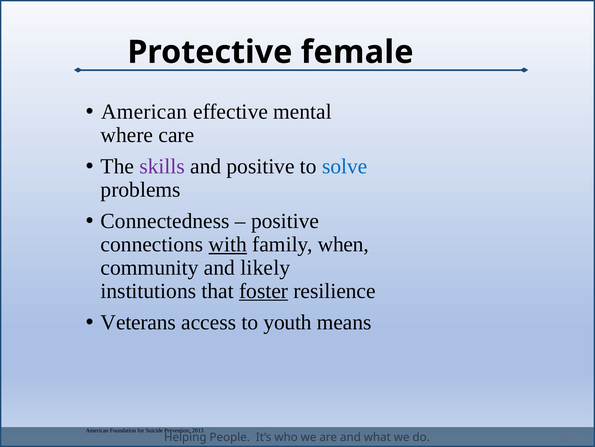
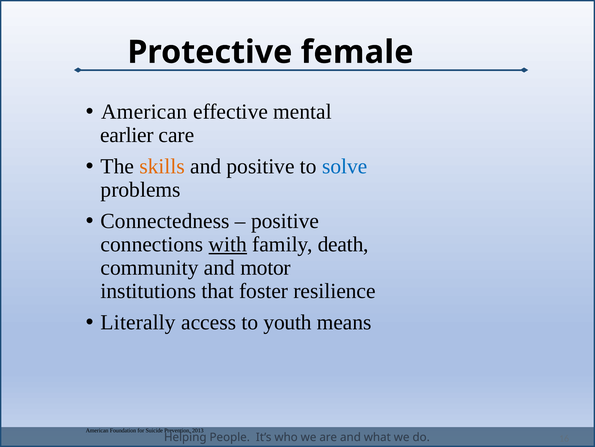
where: where -> earlier
skills colour: purple -> orange
when: when -> death
likely: likely -> motor
foster underline: present -> none
Veterans: Veterans -> Literally
